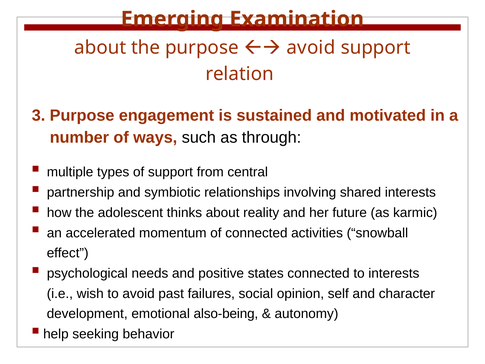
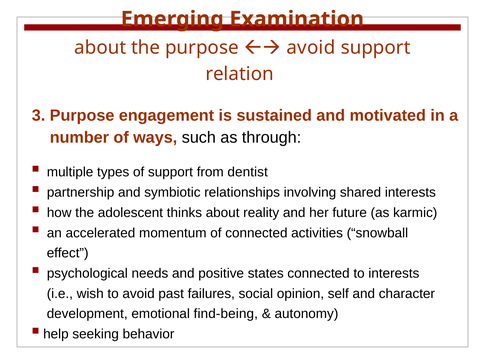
central: central -> dentist
also-being: also-being -> find-being
